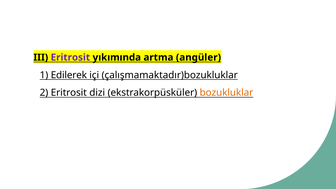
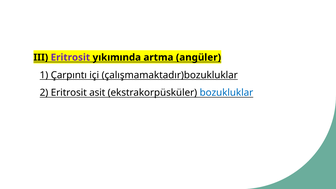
Edilerek: Edilerek -> Çarpıntı
dizi: dizi -> asit
bozukluklar colour: orange -> blue
